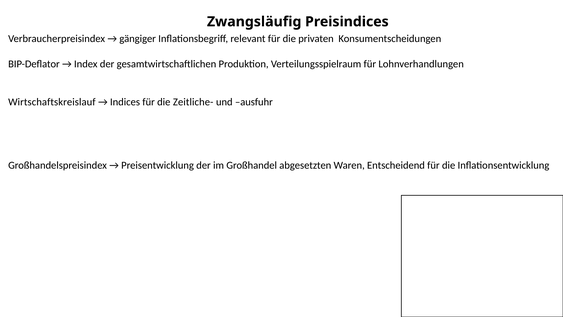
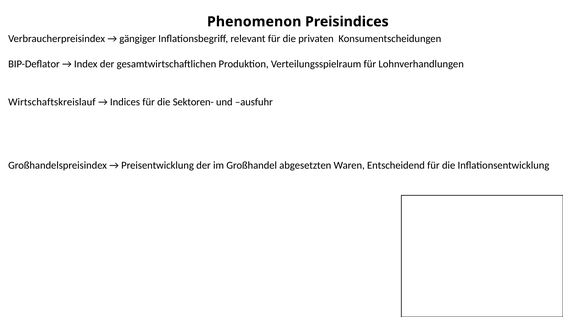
Zwangsläufig: Zwangsläufig -> Phenomenon
Zeitliche-: Zeitliche- -> Sektoren-
